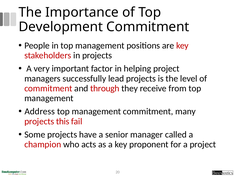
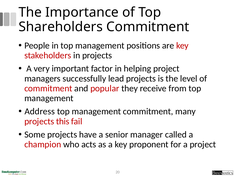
Development: Development -> Shareholders
through: through -> popular
